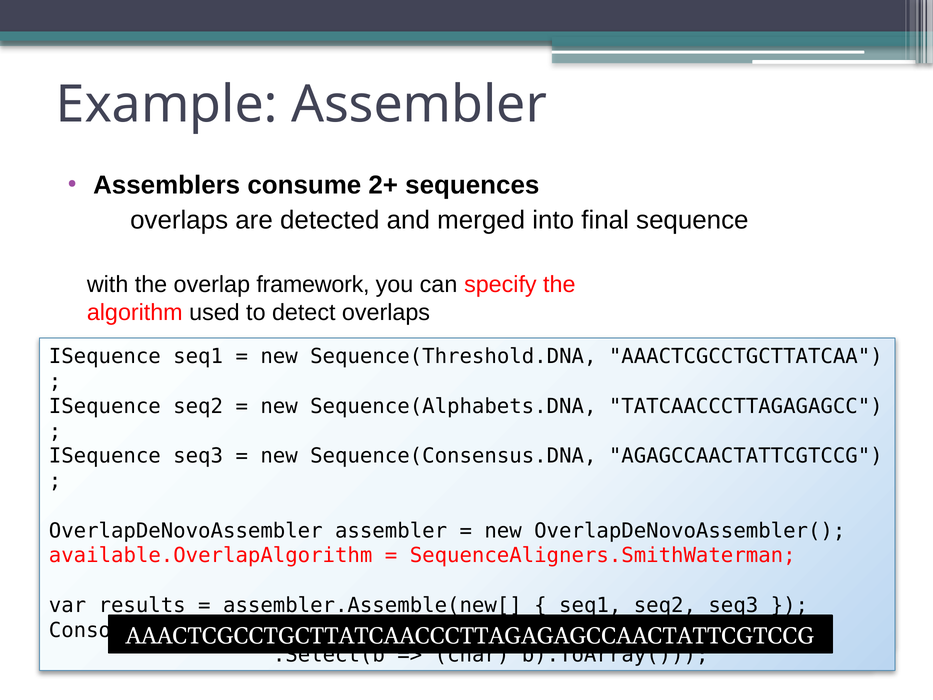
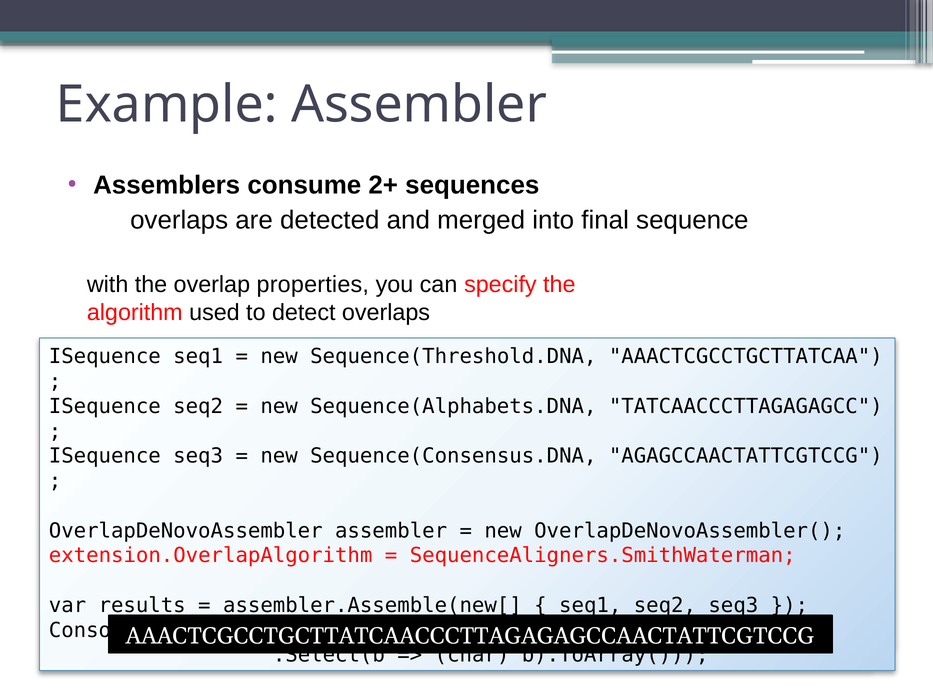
framework: framework -> properties
available.OverlapAlgorithm: available.OverlapAlgorithm -> extension.OverlapAlgorithm
